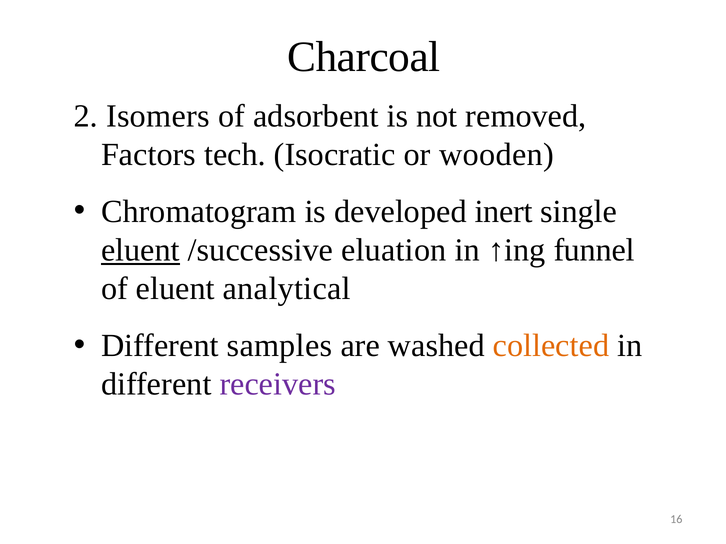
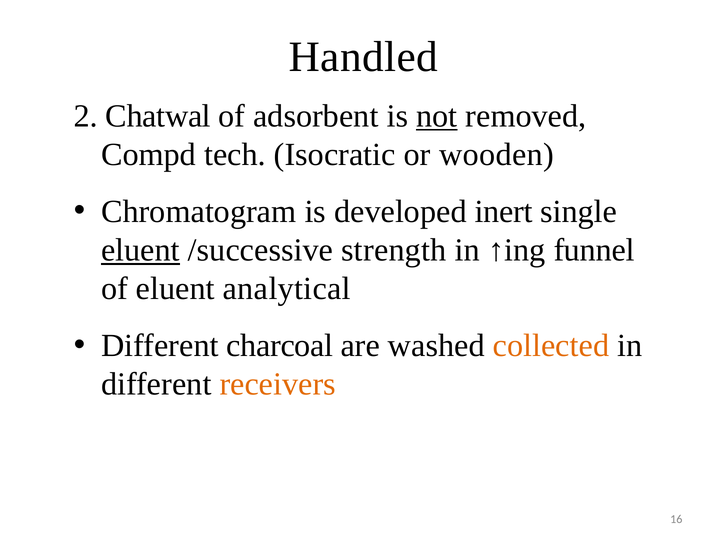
Charcoal: Charcoal -> Handled
Isomers: Isomers -> Chatwal
not underline: none -> present
Factors: Factors -> Compd
eluation: eluation -> strength
samples: samples -> charcoal
receivers colour: purple -> orange
